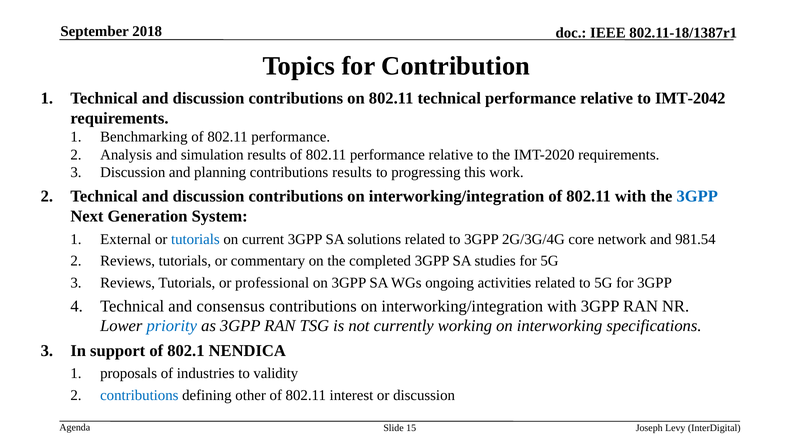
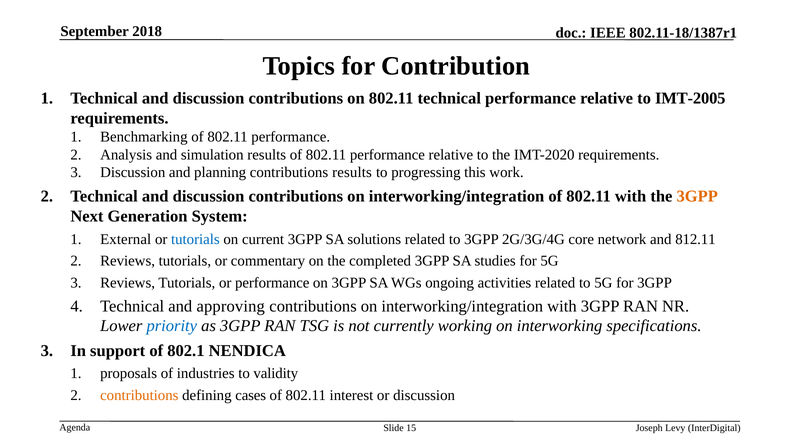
IMT-2042: IMT-2042 -> IMT-2005
3GPP at (697, 196) colour: blue -> orange
981.54: 981.54 -> 812.11
or professional: professional -> performance
consensus: consensus -> approving
contributions at (139, 396) colour: blue -> orange
other: other -> cases
